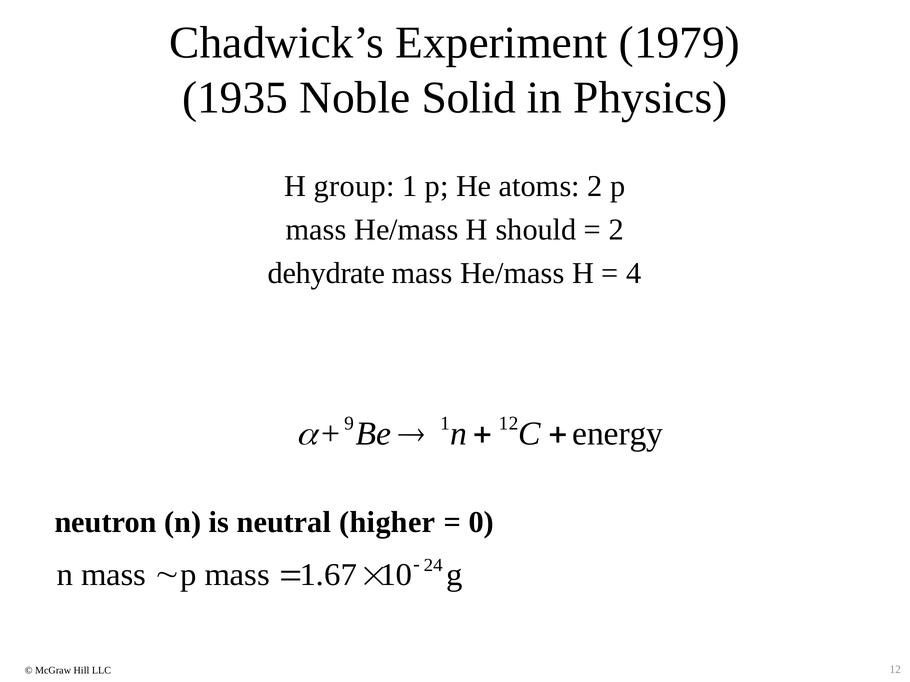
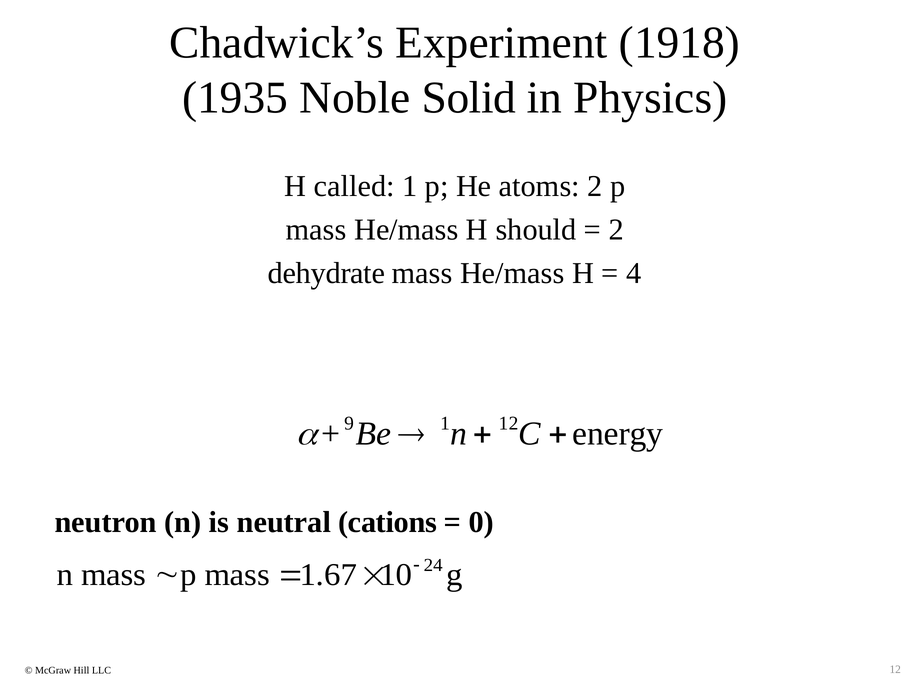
1979: 1979 -> 1918
group: group -> called
higher: higher -> cations
